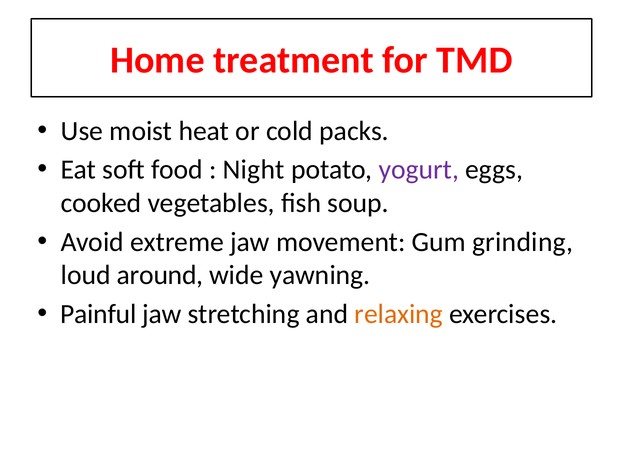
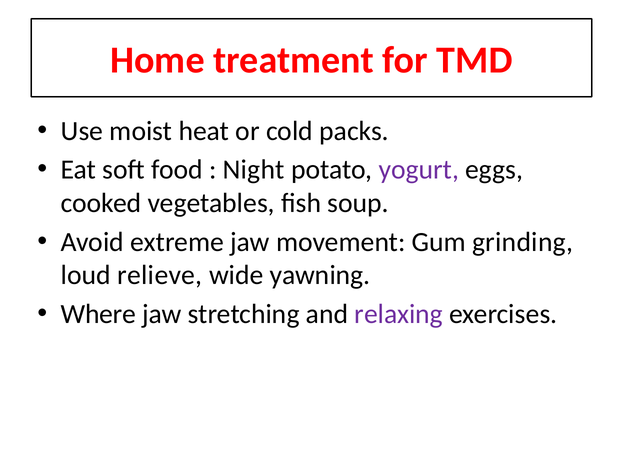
around: around -> relieve
Painful: Painful -> Where
relaxing colour: orange -> purple
